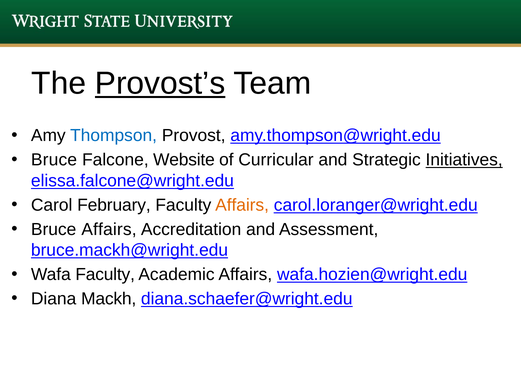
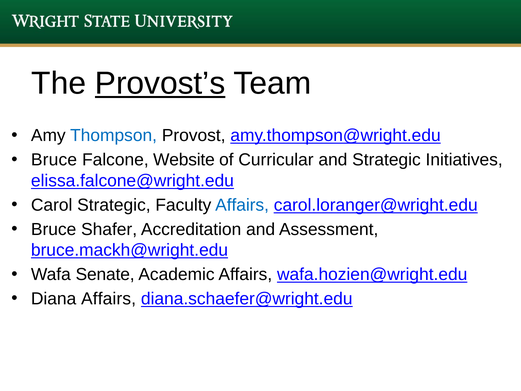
Initiatives underline: present -> none
Carol February: February -> Strategic
Affairs at (242, 205) colour: orange -> blue
Bruce Affairs: Affairs -> Shafer
Wafa Faculty: Faculty -> Senate
Diana Mackh: Mackh -> Affairs
